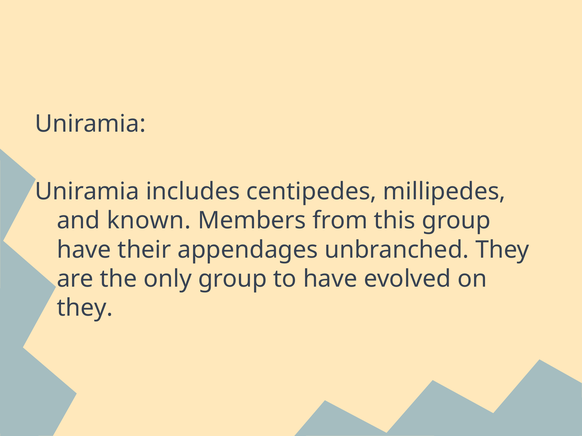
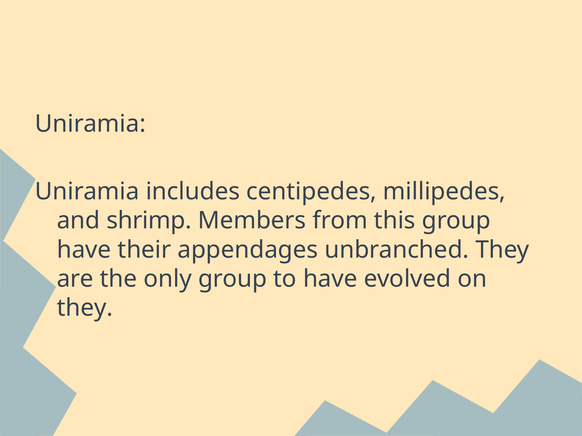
known: known -> shrimp
